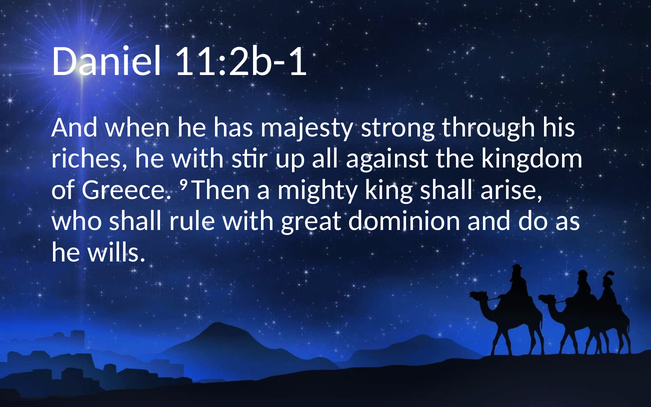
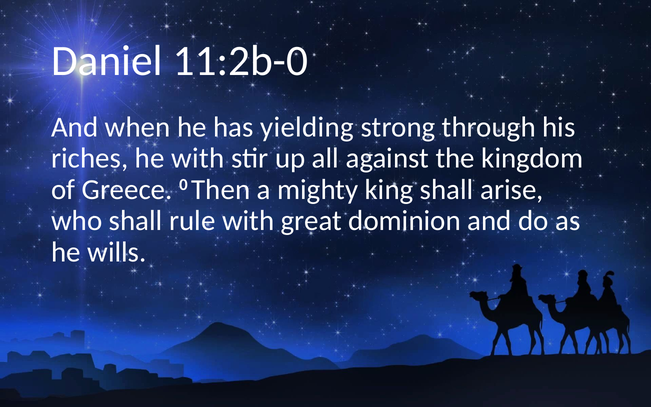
11:2b-1: 11:2b-1 -> 11:2b-0
majesty: majesty -> yielding
9: 9 -> 0
